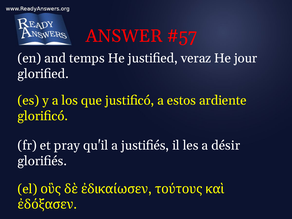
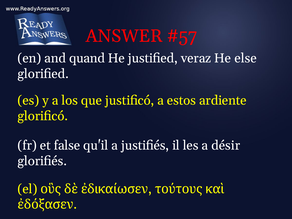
temps: temps -> quand
jour: jour -> else
pray: pray -> false
